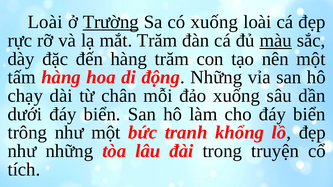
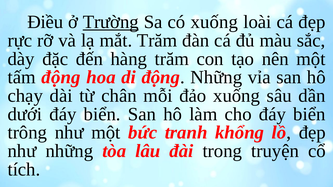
Loài at (45, 22): Loài -> Điều
màu underline: present -> none
tấm hàng: hàng -> động
